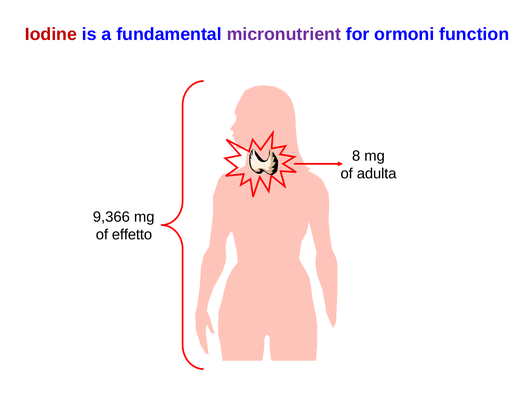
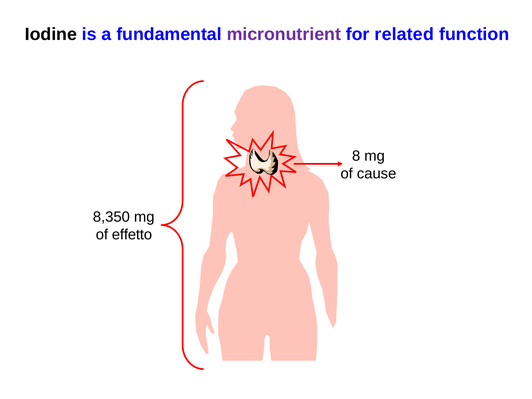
Iodine colour: red -> black
ormoni: ormoni -> related
adulta: adulta -> cause
9,366: 9,366 -> 8,350
